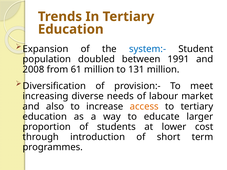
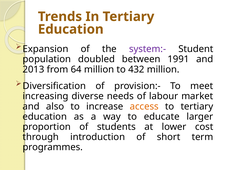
system:- colour: blue -> purple
2008: 2008 -> 2013
61: 61 -> 64
131: 131 -> 432
